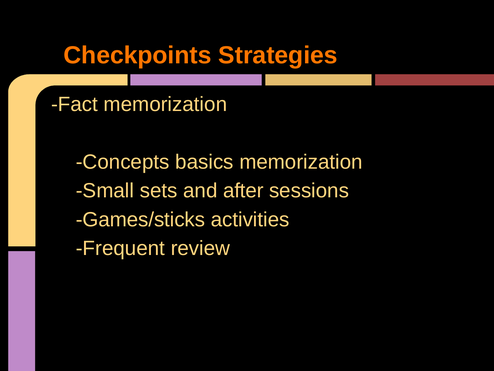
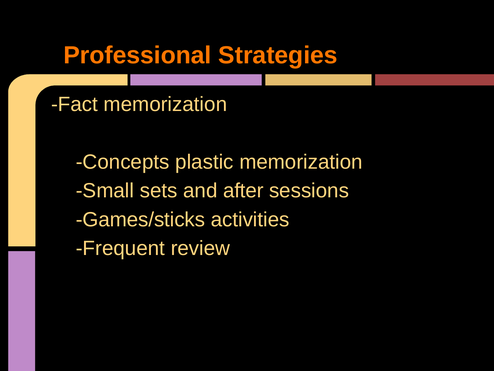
Checkpoints: Checkpoints -> Professional
basics: basics -> plastic
